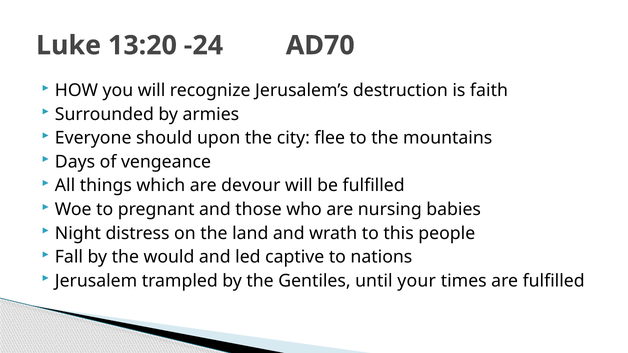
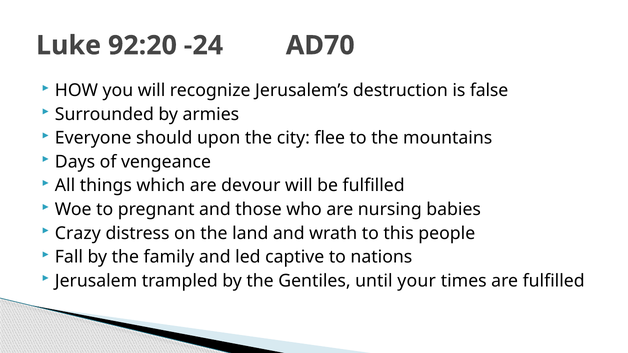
13:20: 13:20 -> 92:20
faith: faith -> false
Night: Night -> Crazy
would: would -> family
